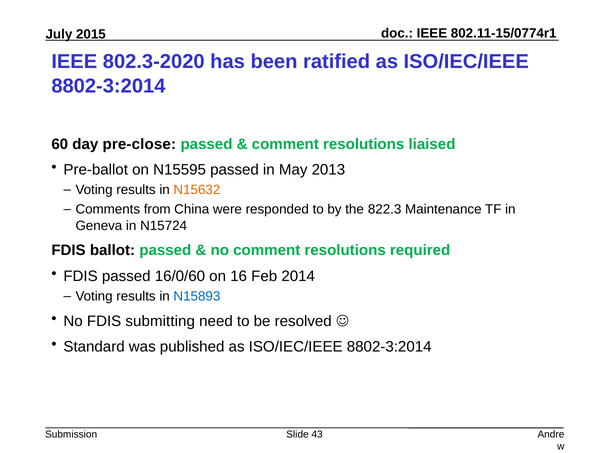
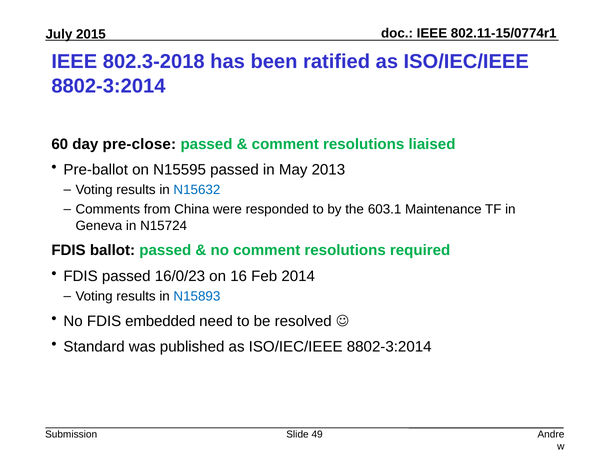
802.3-2020: 802.3-2020 -> 802.3-2018
N15632 colour: orange -> blue
822.3: 822.3 -> 603.1
16/0/60: 16/0/60 -> 16/0/23
submitting: submitting -> embedded
43: 43 -> 49
